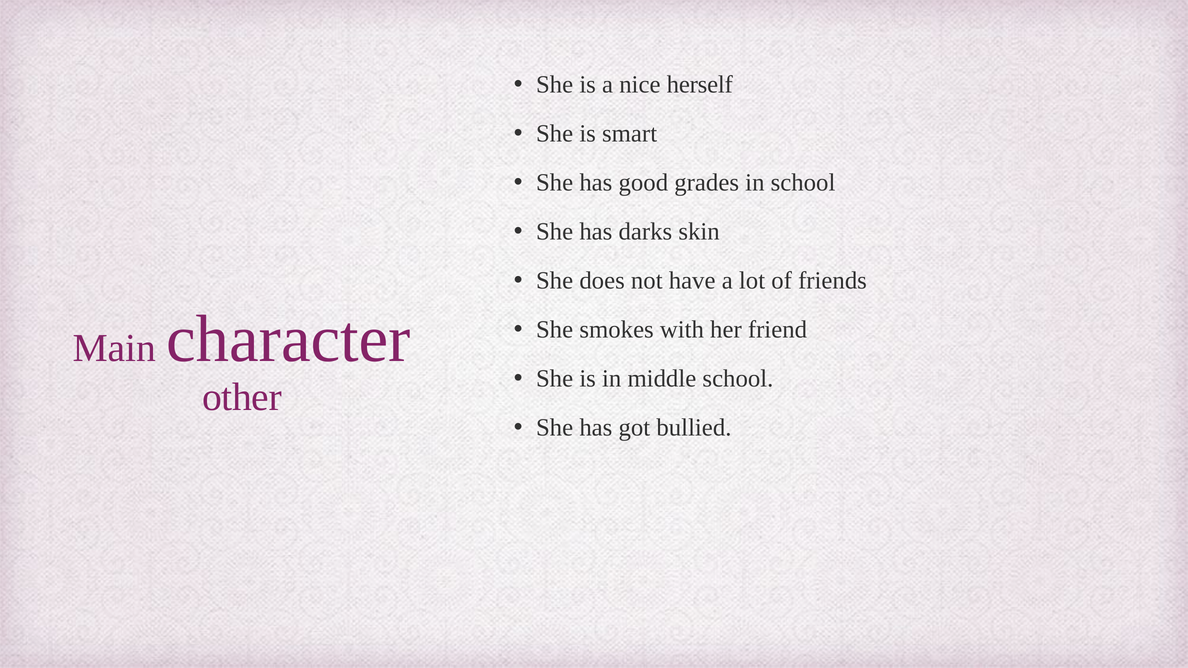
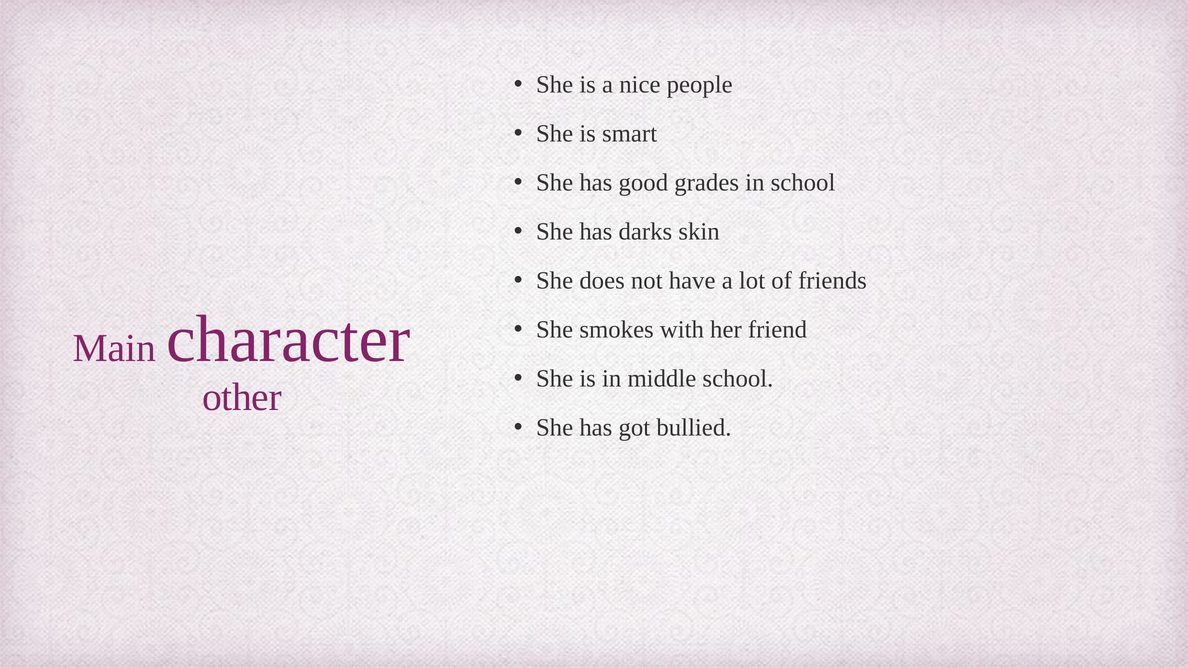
herself: herself -> people
